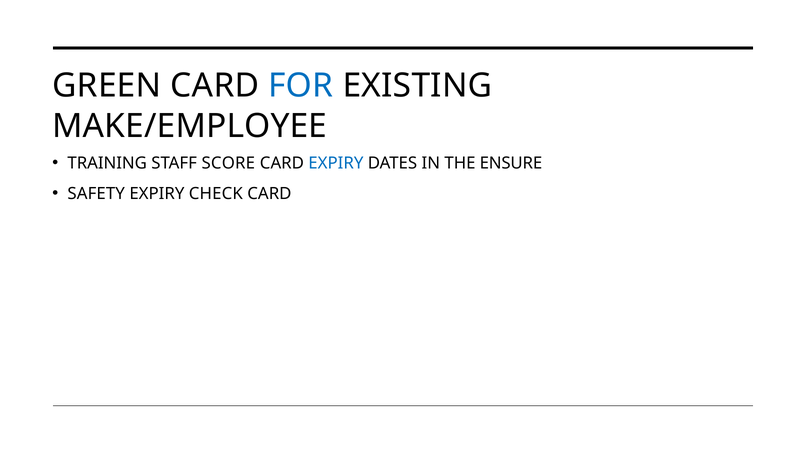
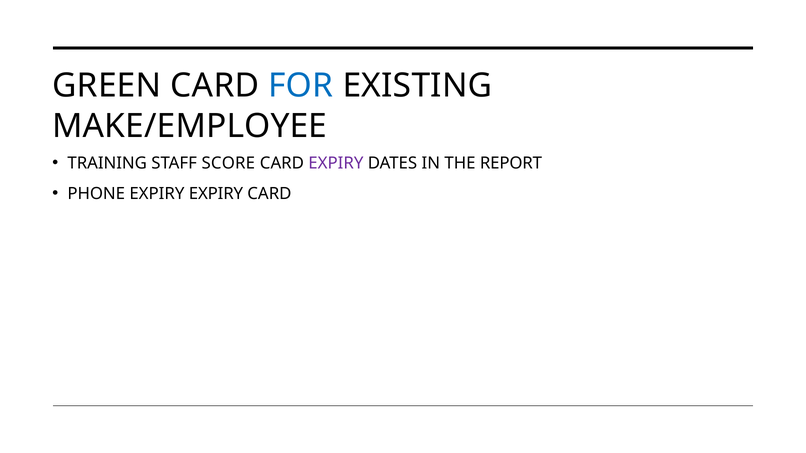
EXPIRY at (336, 163) colour: blue -> purple
ENSURE: ENSURE -> REPORT
SAFETY: SAFETY -> PHONE
EXPIRY CHECK: CHECK -> EXPIRY
